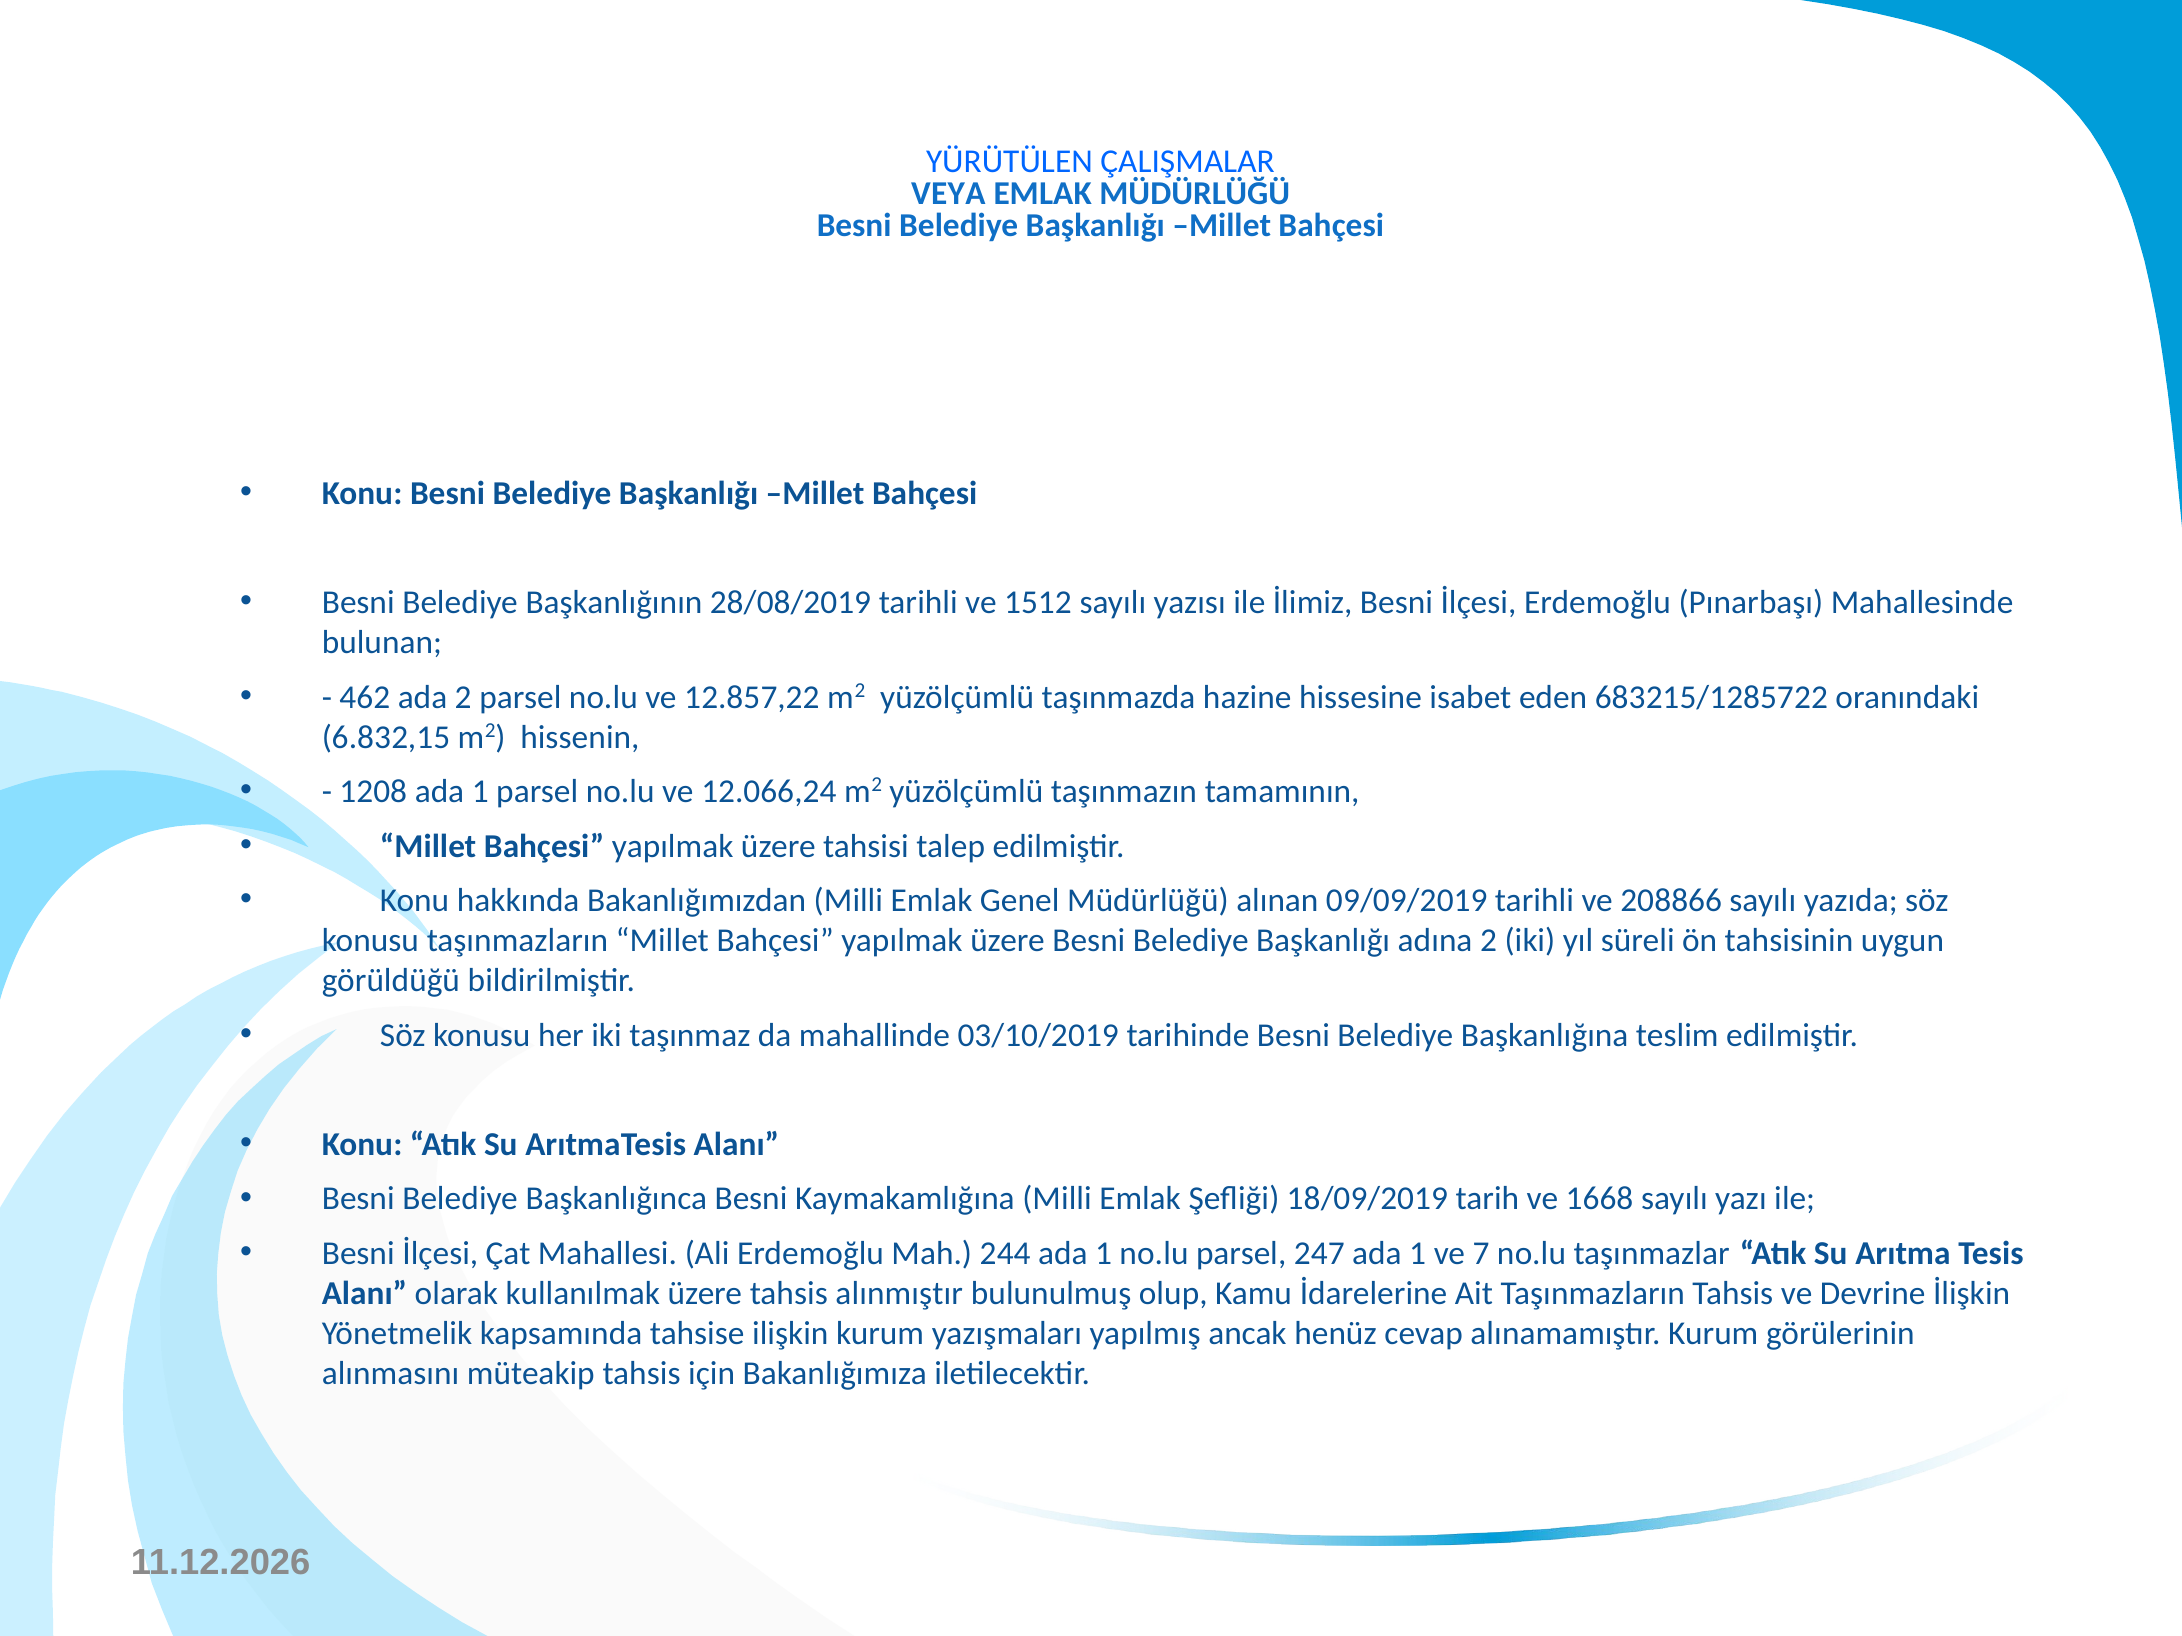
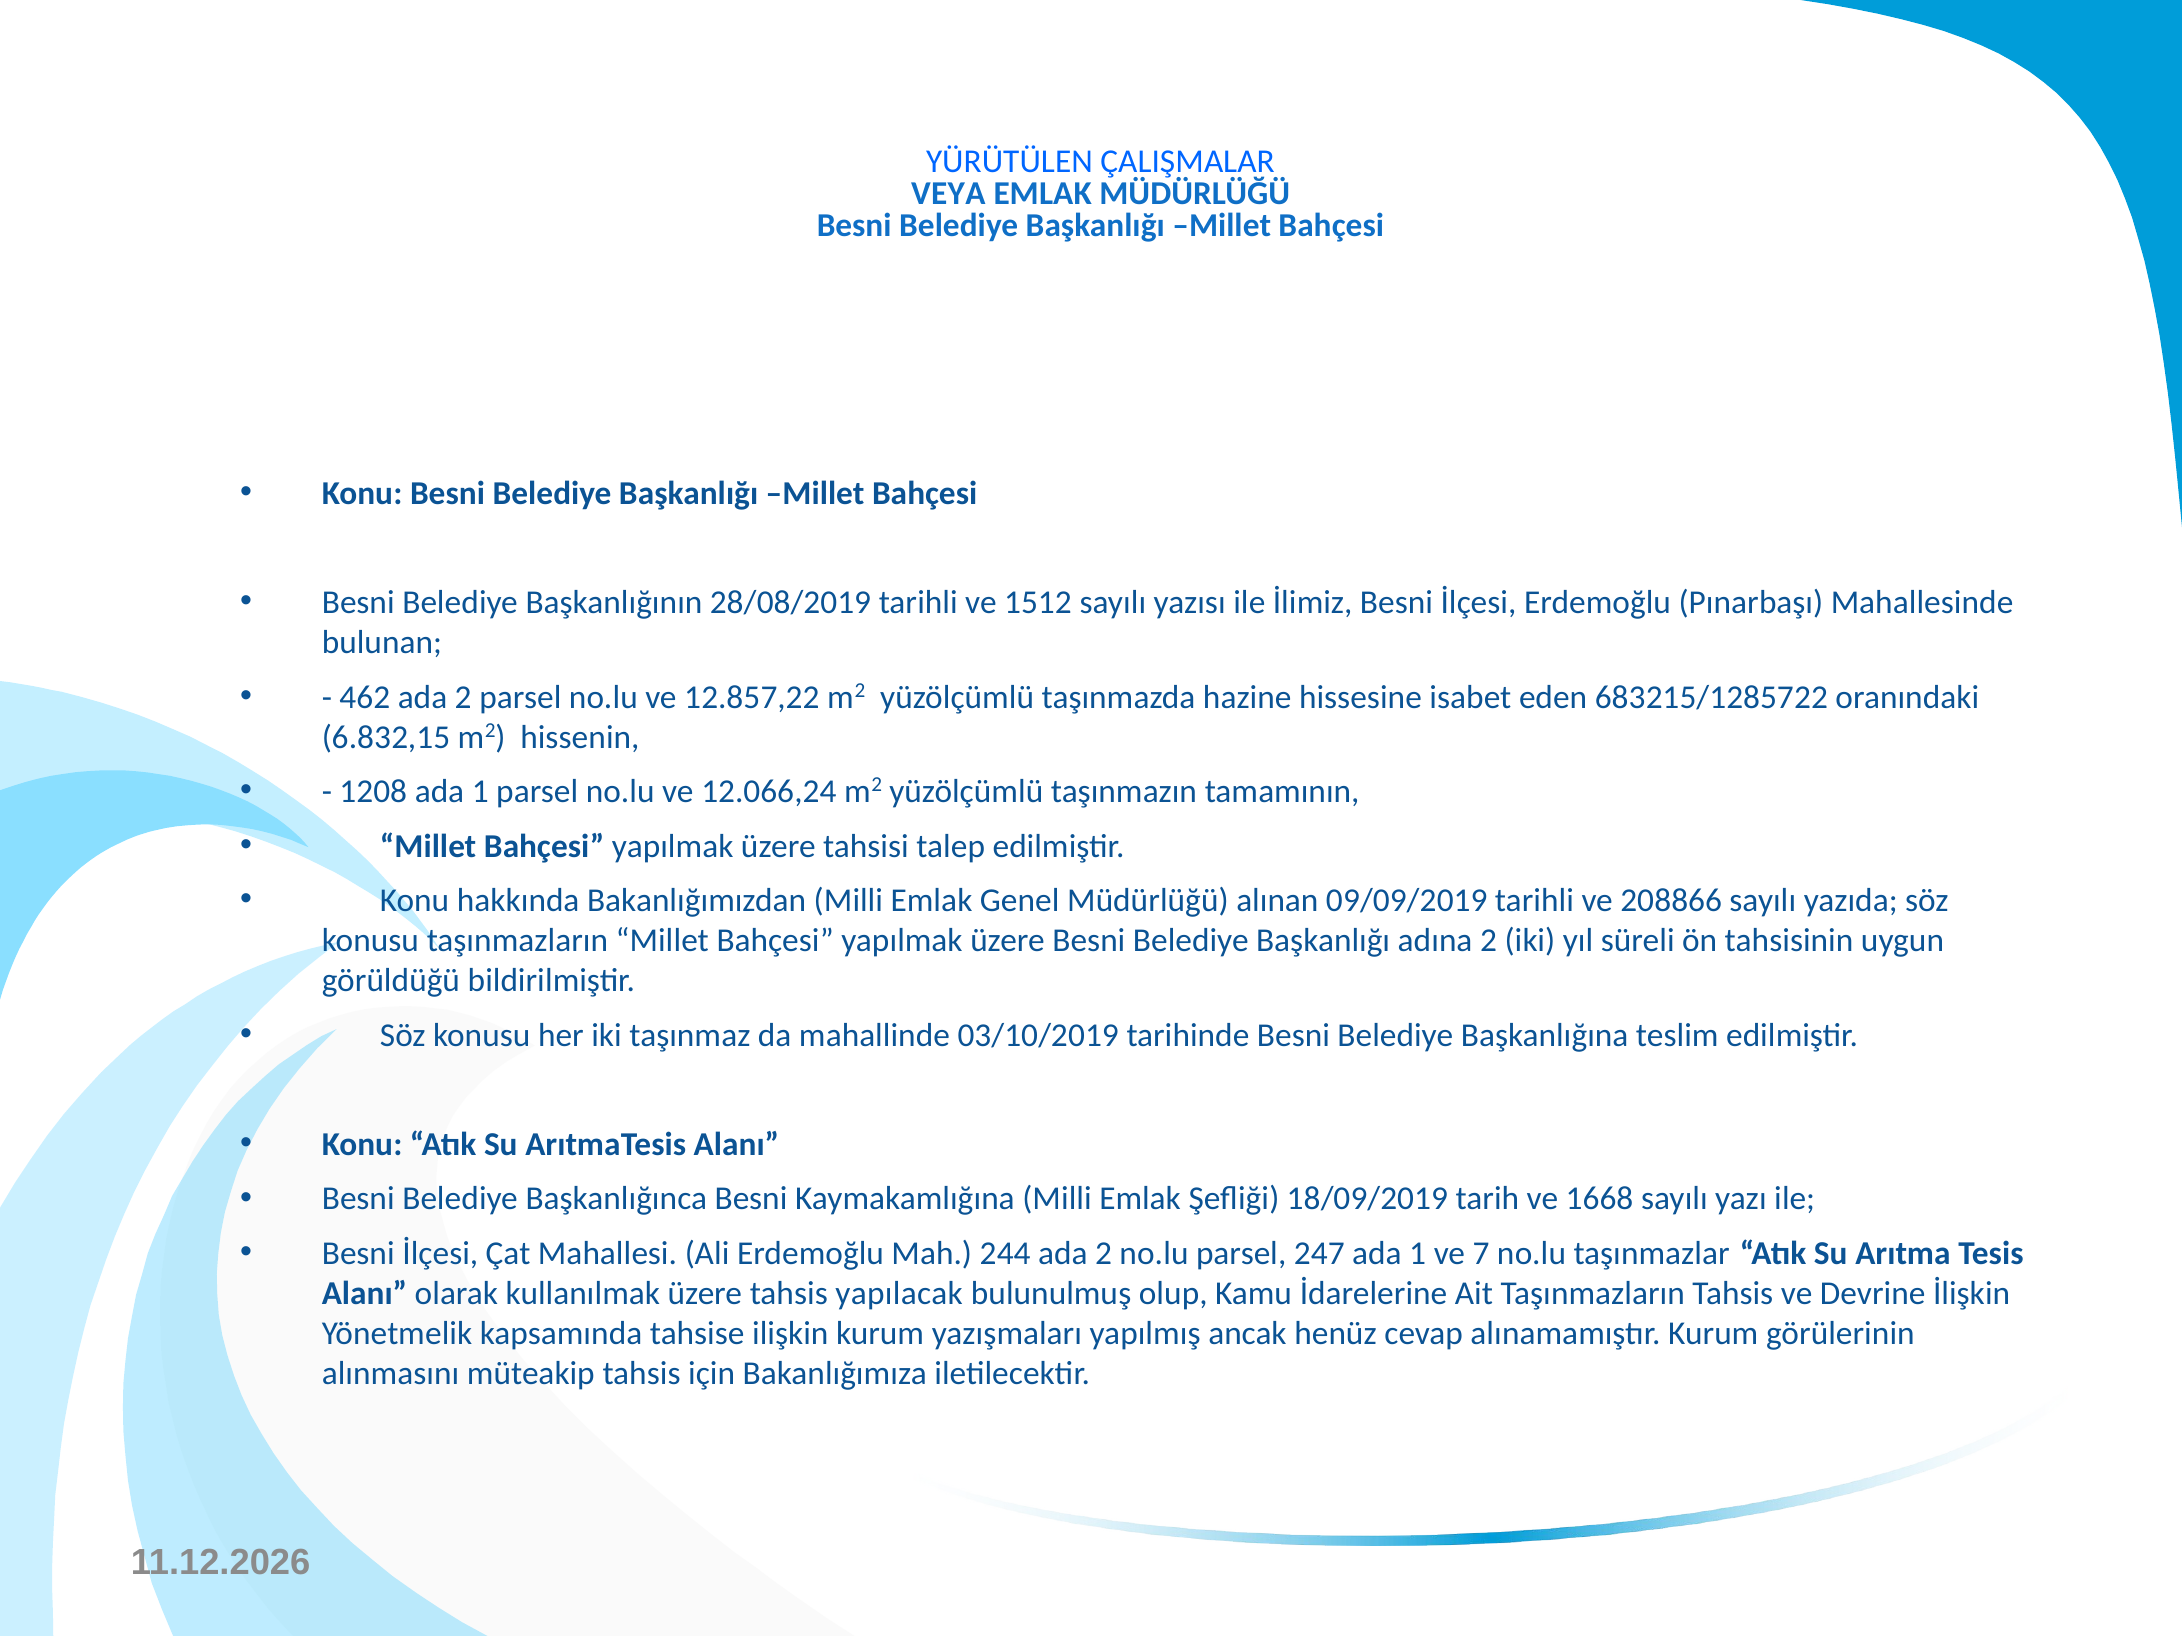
244 ada 1: 1 -> 2
alınmıştır: alınmıştır -> yapılacak
